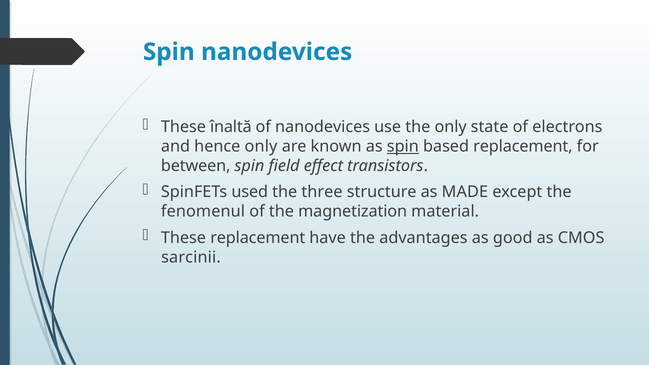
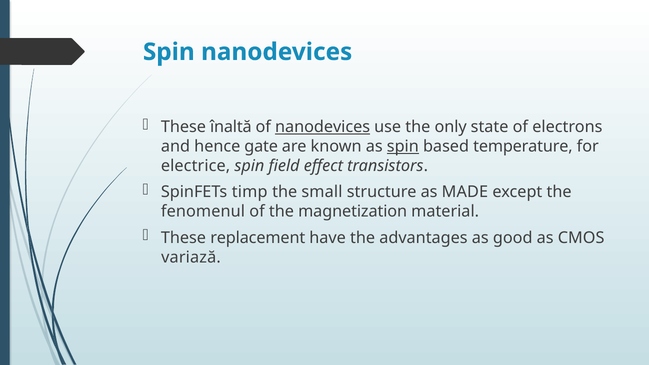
nanodevices at (323, 127) underline: none -> present
hence only: only -> gate
based replacement: replacement -> temperature
between: between -> electrice
used: used -> timp
three: three -> small
sarcinii: sarcinii -> variază
